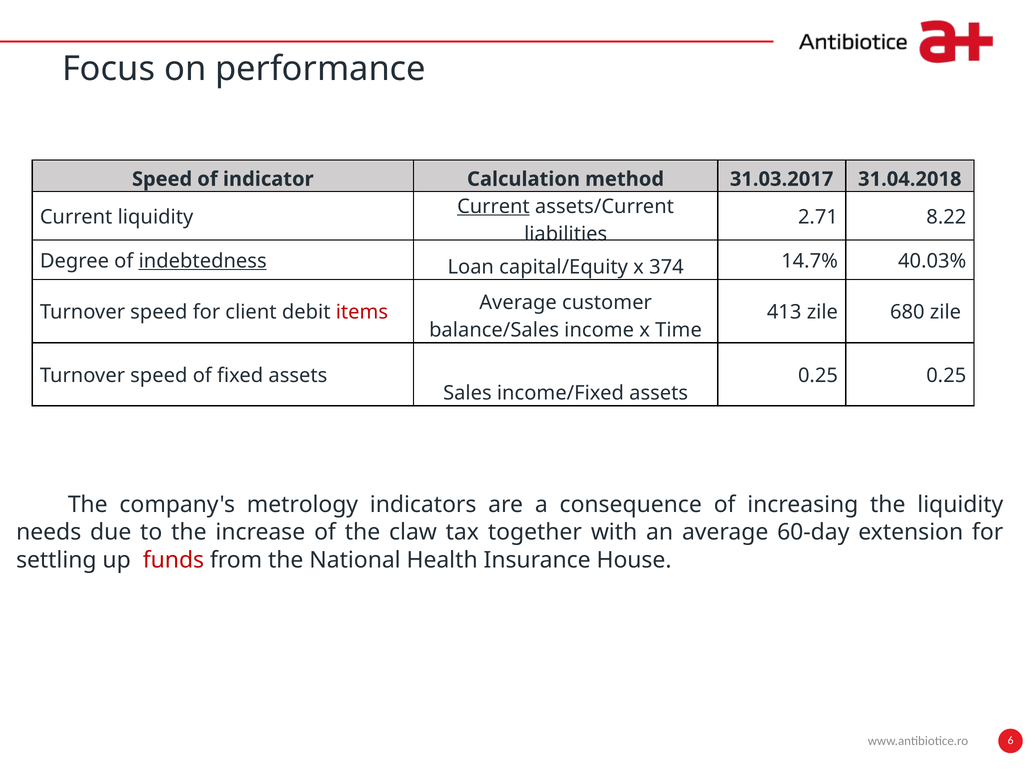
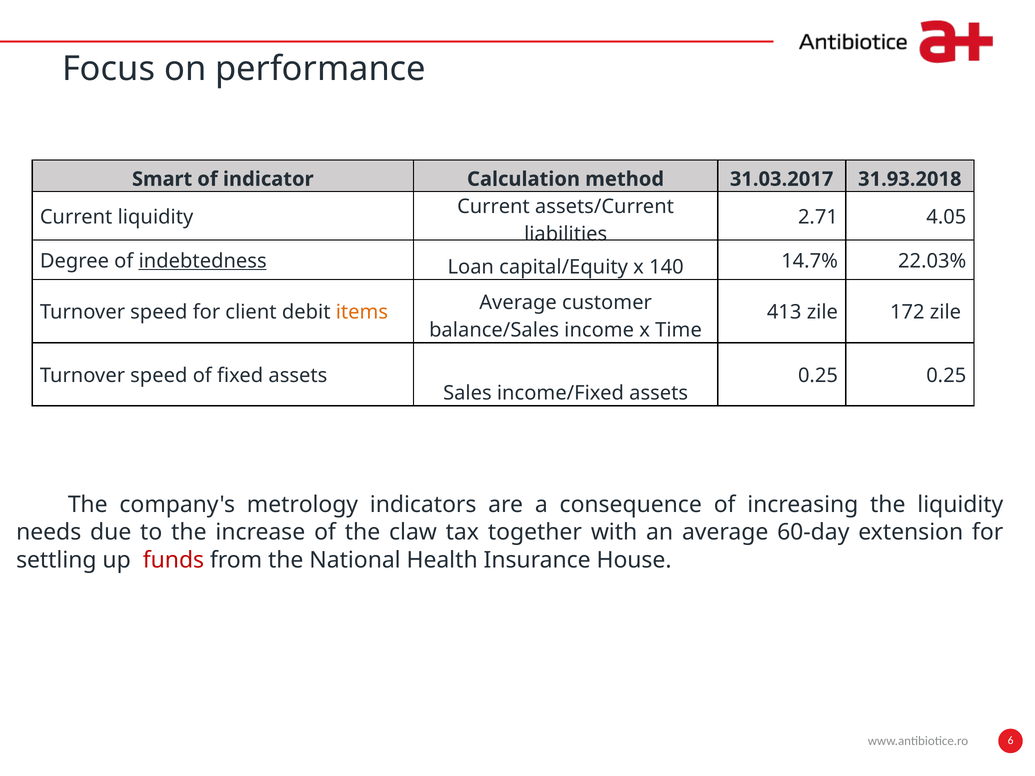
Speed at (162, 179): Speed -> Smart
31.04.2018: 31.04.2018 -> 31.93.2018
Current at (493, 207) underline: present -> none
8.22: 8.22 -> 4.05
374: 374 -> 140
40.03%: 40.03% -> 22.03%
items colour: red -> orange
680: 680 -> 172
